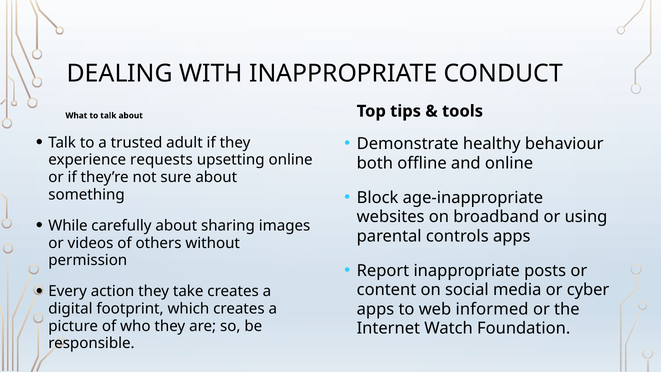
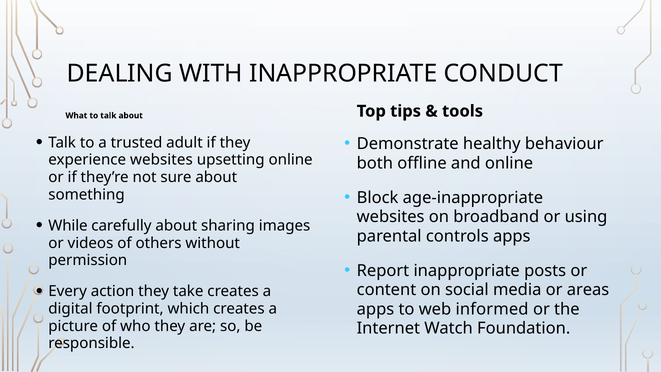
experience requests: requests -> websites
cyber: cyber -> areas
